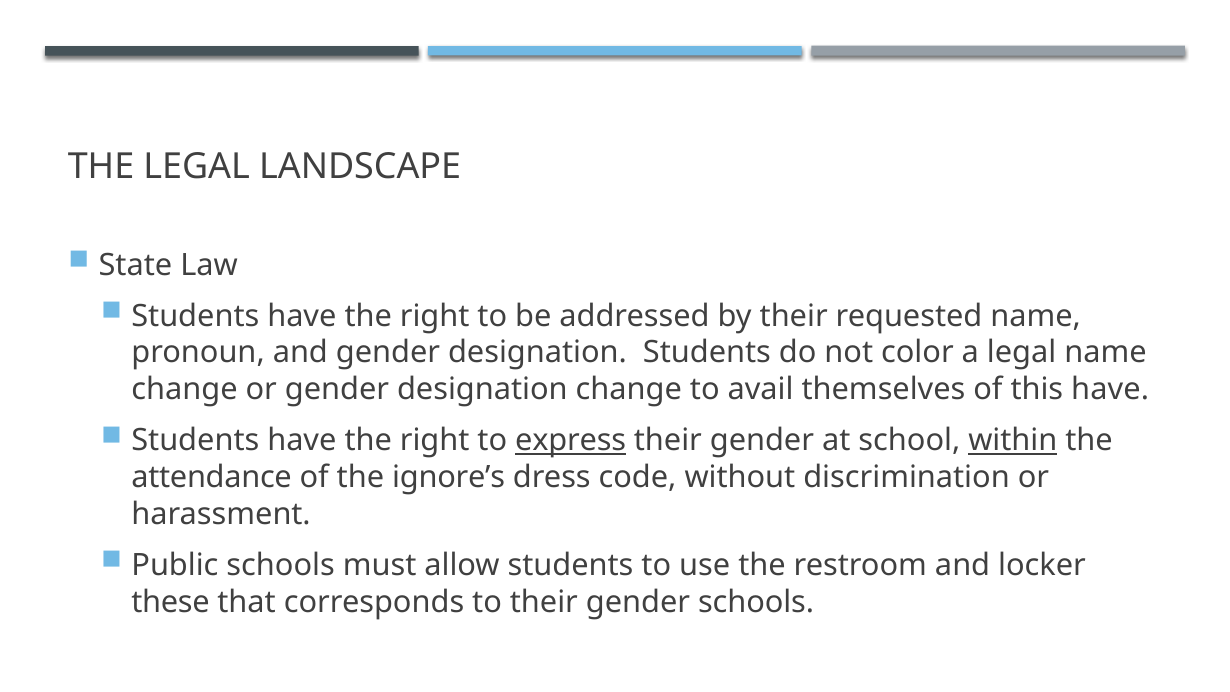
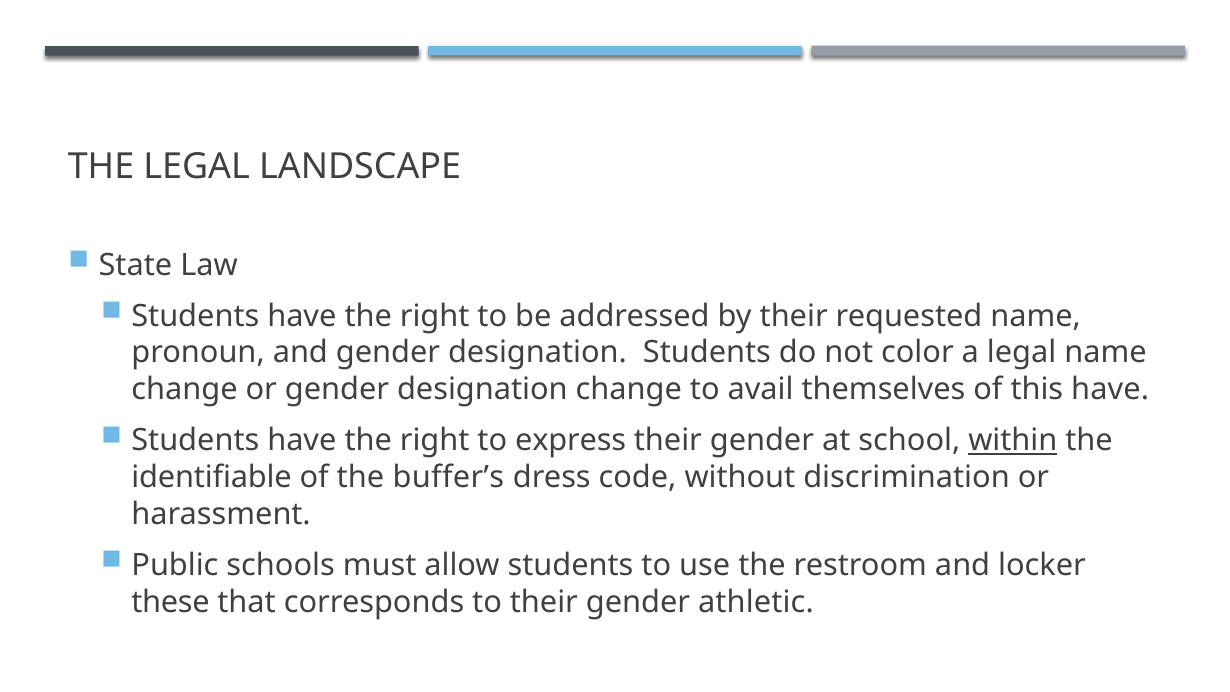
express underline: present -> none
attendance: attendance -> identifiable
ignore’s: ignore’s -> buffer’s
gender schools: schools -> athletic
